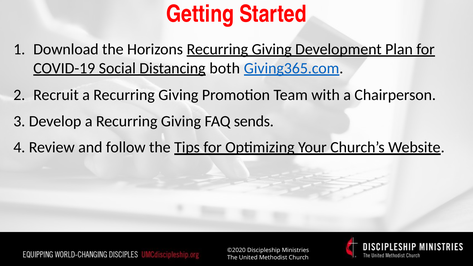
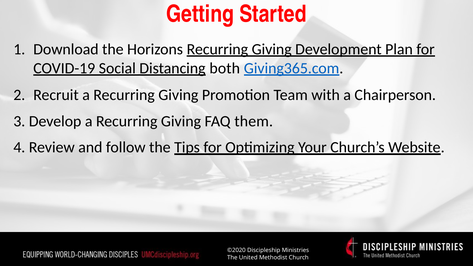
sends: sends -> them
